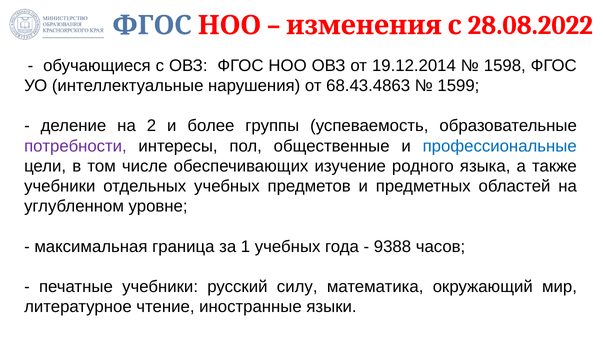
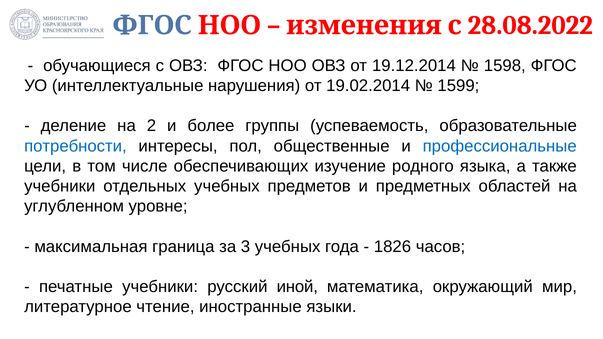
68.43.4863: 68.43.4863 -> 19.02.2014
потребности colour: purple -> blue
1: 1 -> 3
9388: 9388 -> 1826
силу: силу -> иной
